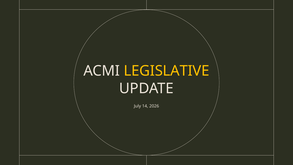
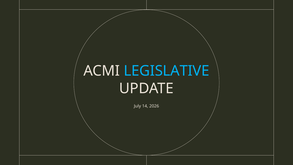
LEGISLATIVE colour: yellow -> light blue
